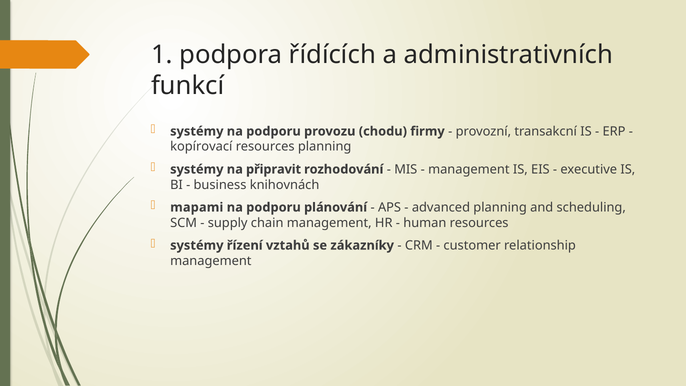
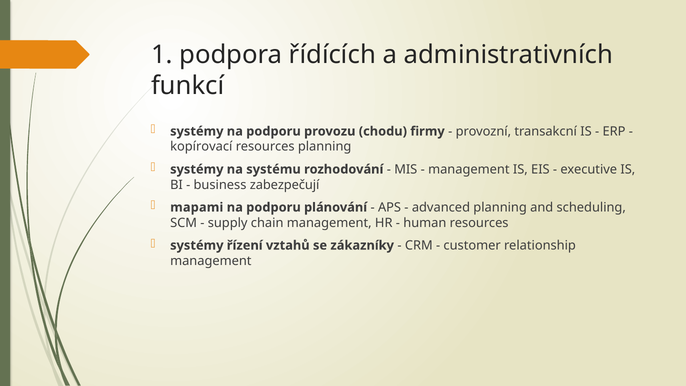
připravit: připravit -> systému
knihovnách: knihovnách -> zabezpečují
